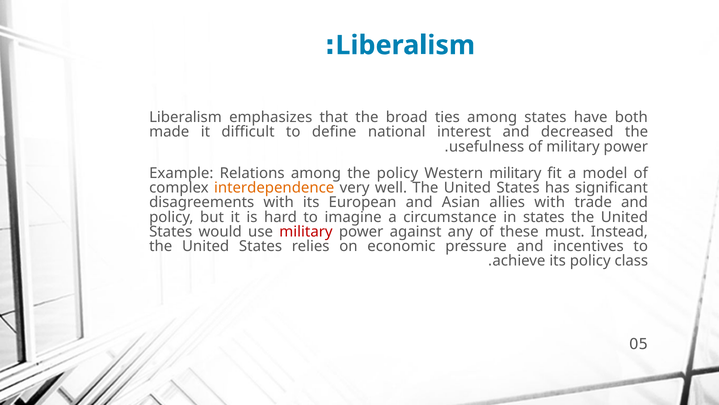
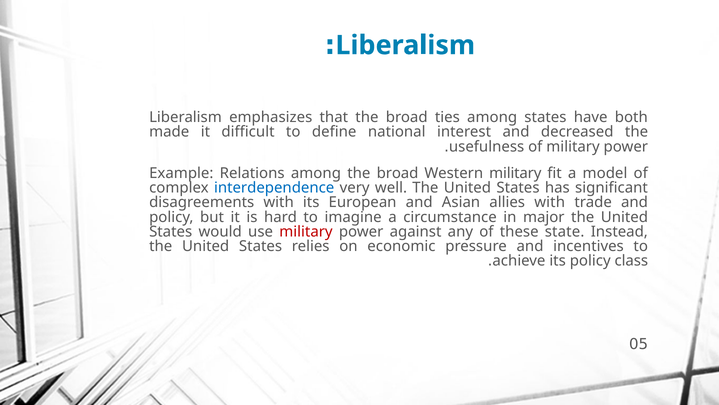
among the policy: policy -> broad
interdependence colour: orange -> blue
in states: states -> major
must: must -> state
